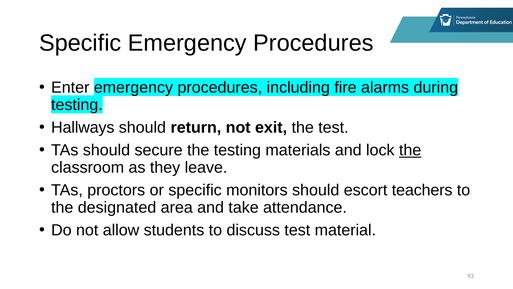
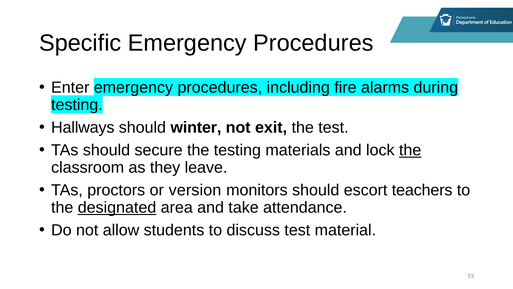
return: return -> winter
or specific: specific -> version
designated underline: none -> present
